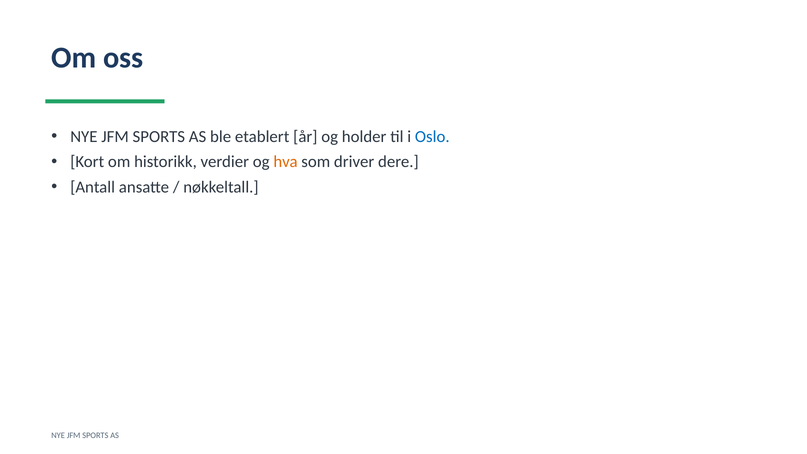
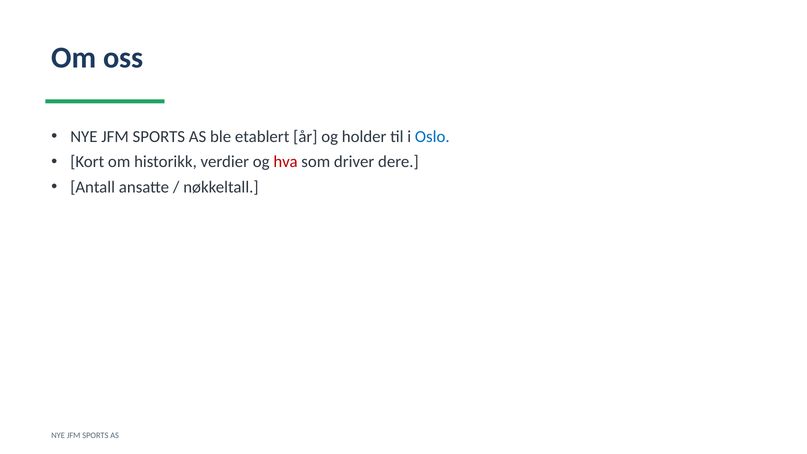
hva colour: orange -> red
